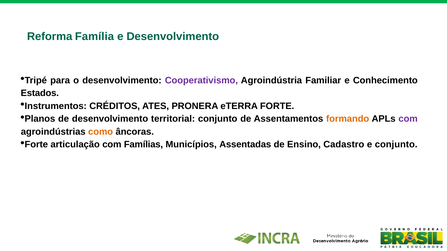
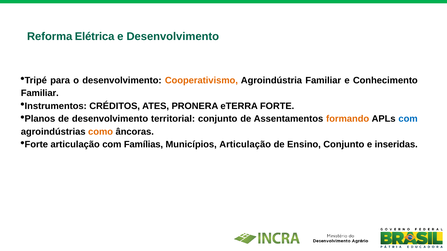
Família: Família -> Elétrica
Cooperativismo colour: purple -> orange
Estados at (40, 93): Estados -> Familiar
com at (408, 119) colour: purple -> blue
Municípios Assentadas: Assentadas -> Articulação
Ensino Cadastro: Cadastro -> Conjunto
e conjunto: conjunto -> inseridas
